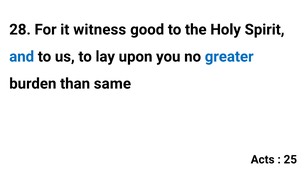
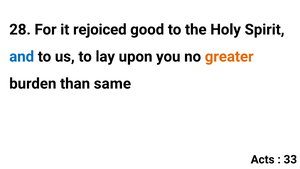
witness: witness -> rejoiced
greater colour: blue -> orange
25: 25 -> 33
